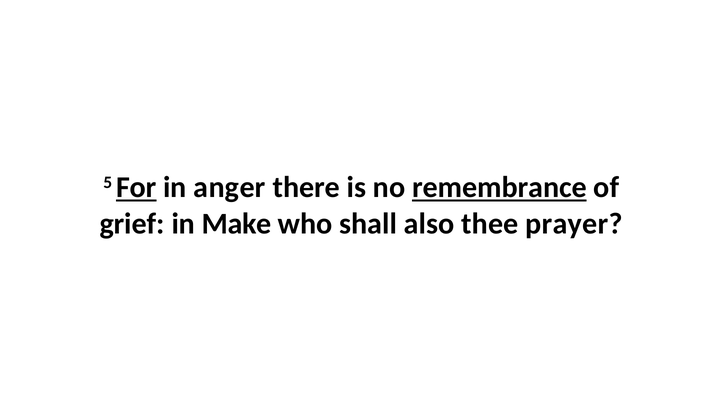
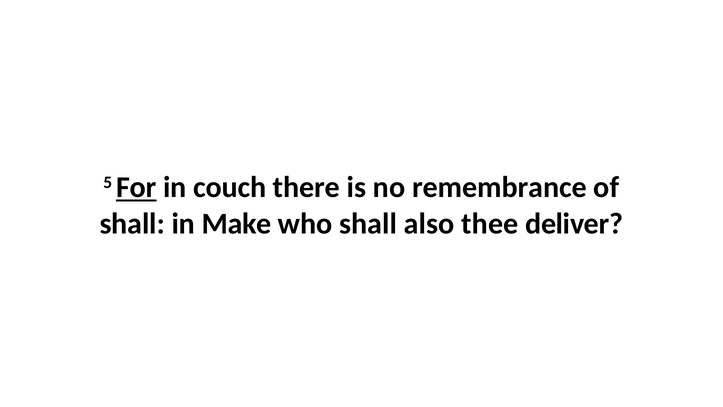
anger: anger -> couch
remembrance underline: present -> none
grief at (132, 223): grief -> shall
prayer: prayer -> deliver
